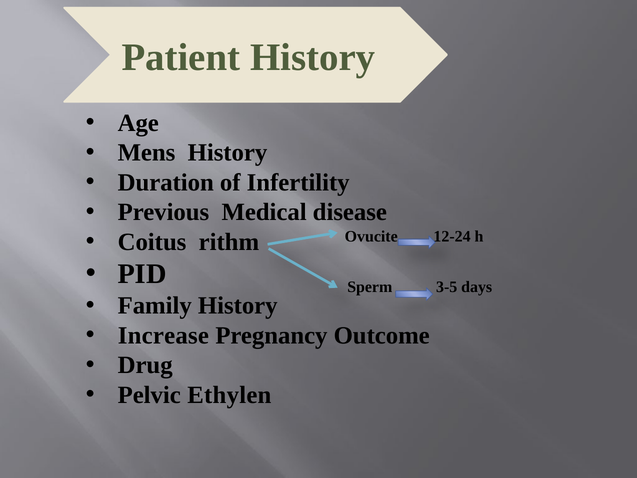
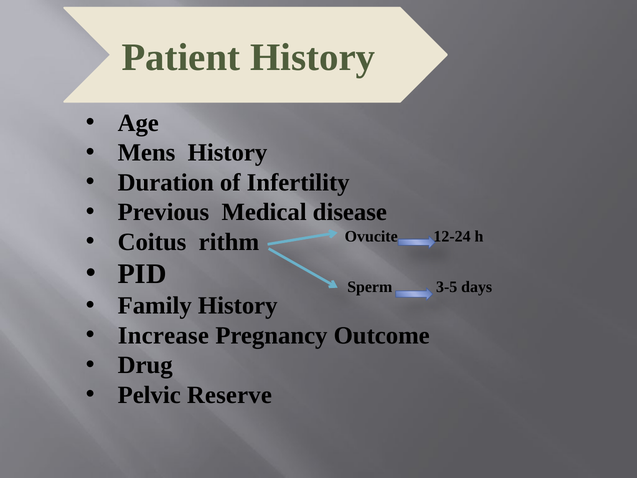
Ethylen: Ethylen -> Reserve
